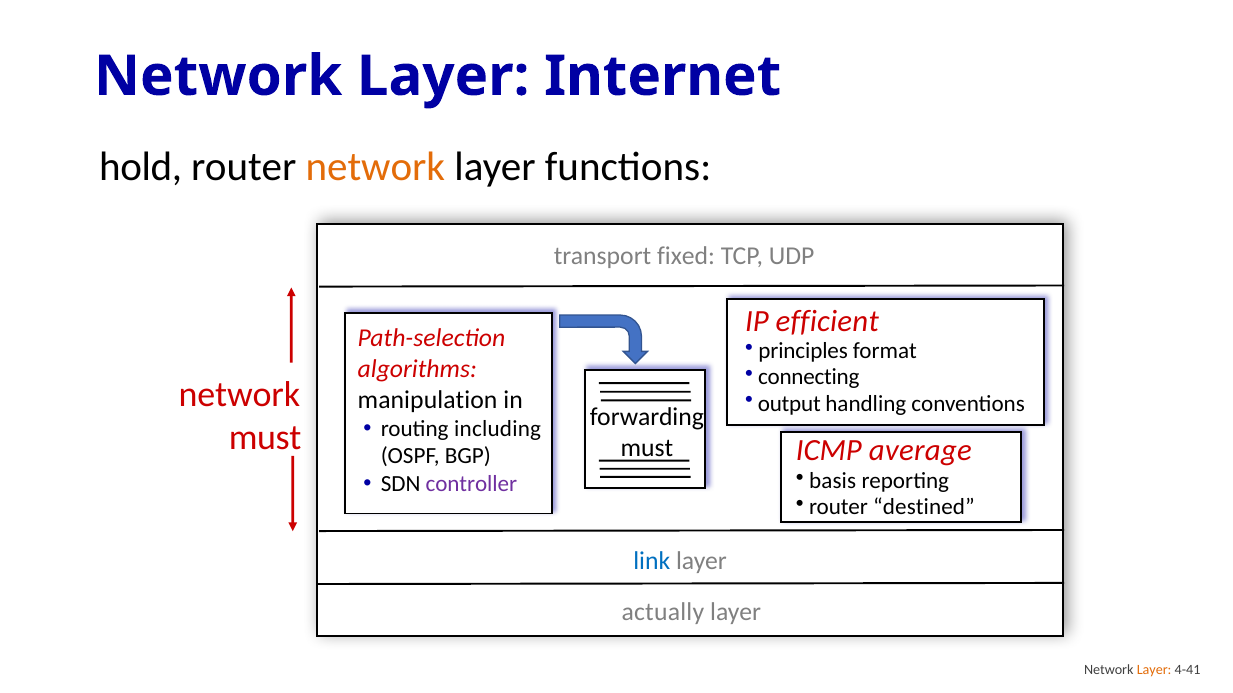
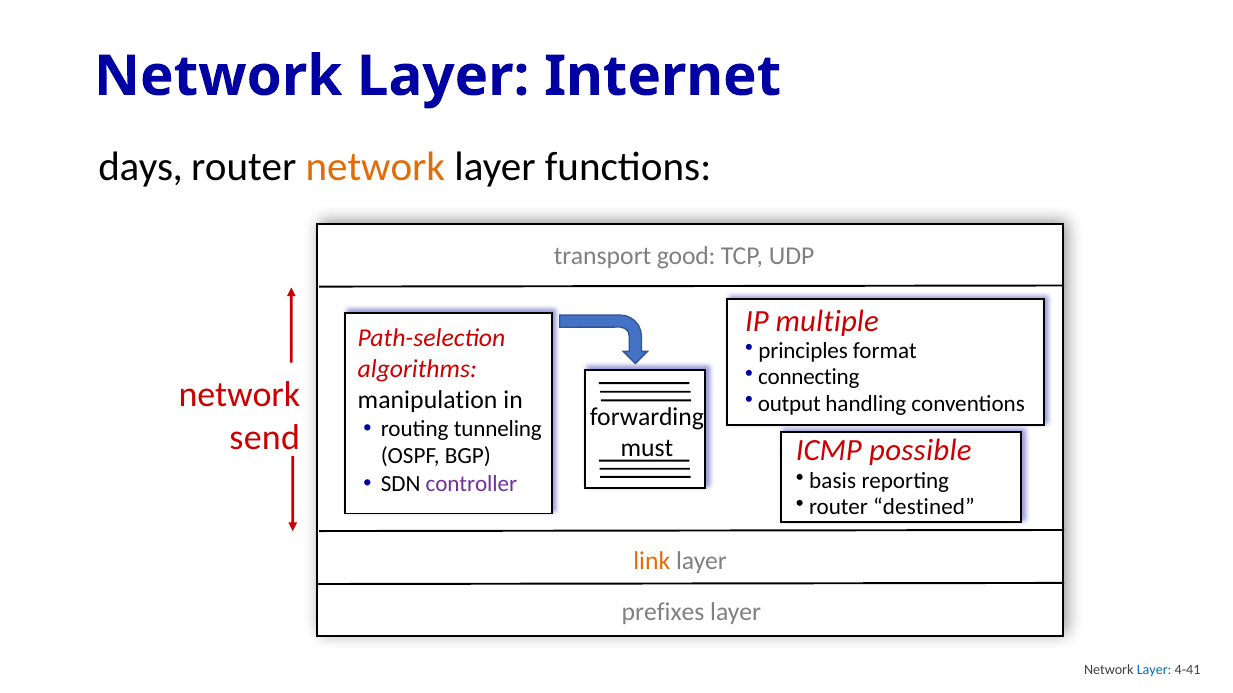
hold: hold -> days
fixed: fixed -> good
efficient: efficient -> multiple
including: including -> tunneling
must at (265, 438): must -> send
average: average -> possible
link colour: blue -> orange
actually: actually -> prefixes
Layer at (1154, 671) colour: orange -> blue
